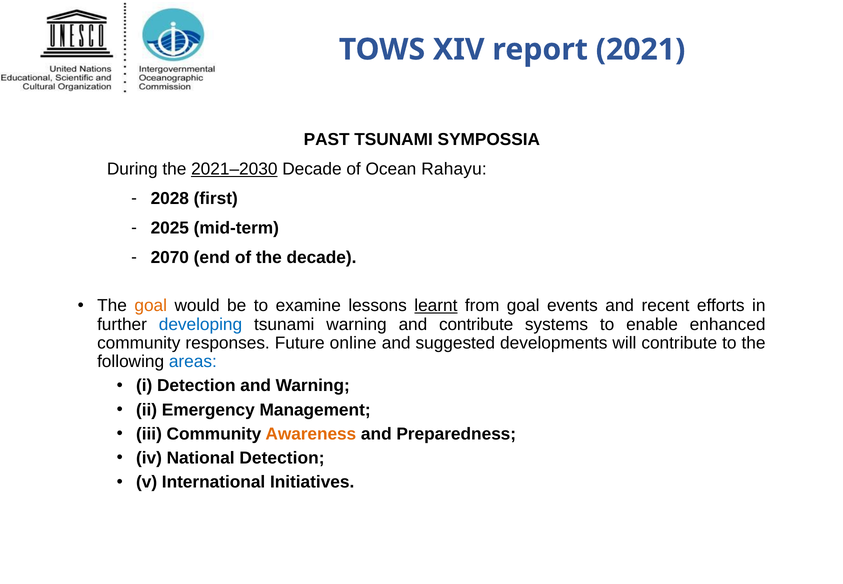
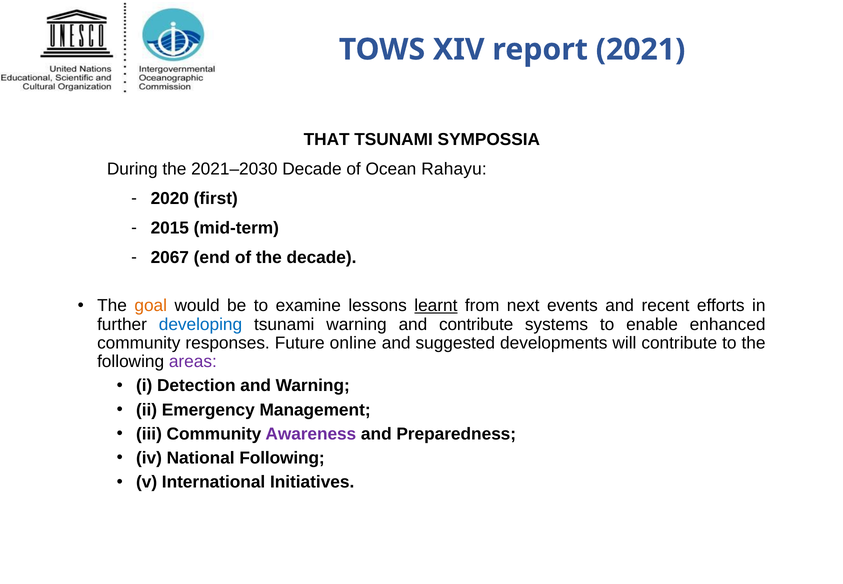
PAST: PAST -> THAT
2021–2030 underline: present -> none
2028: 2028 -> 2020
2025: 2025 -> 2015
2070: 2070 -> 2067
from goal: goal -> next
areas colour: blue -> purple
Awareness colour: orange -> purple
National Detection: Detection -> Following
